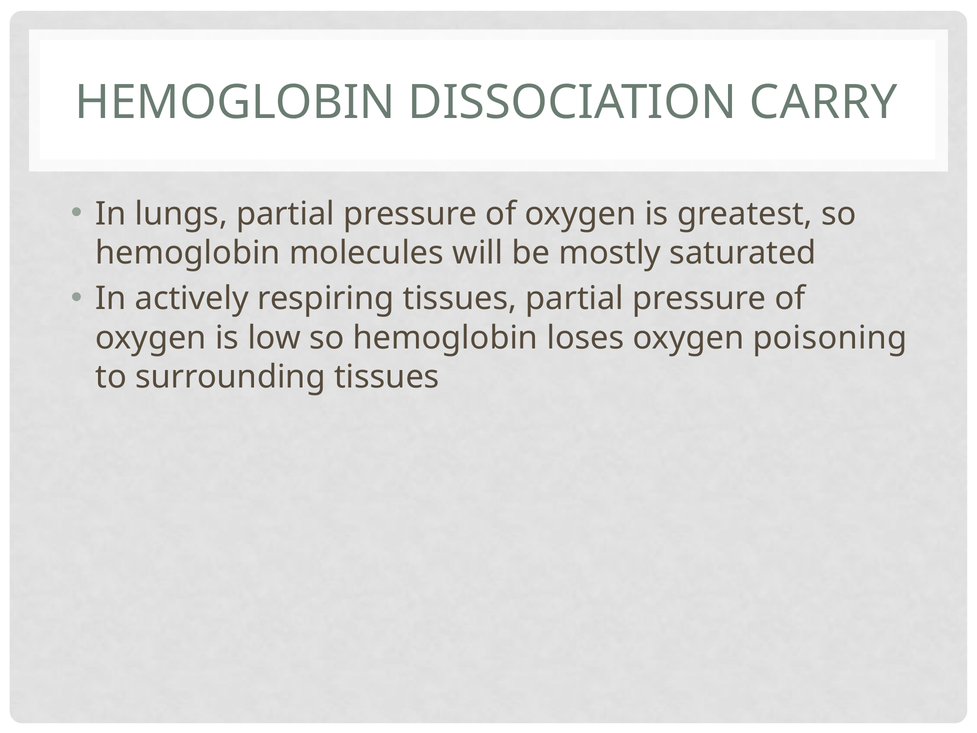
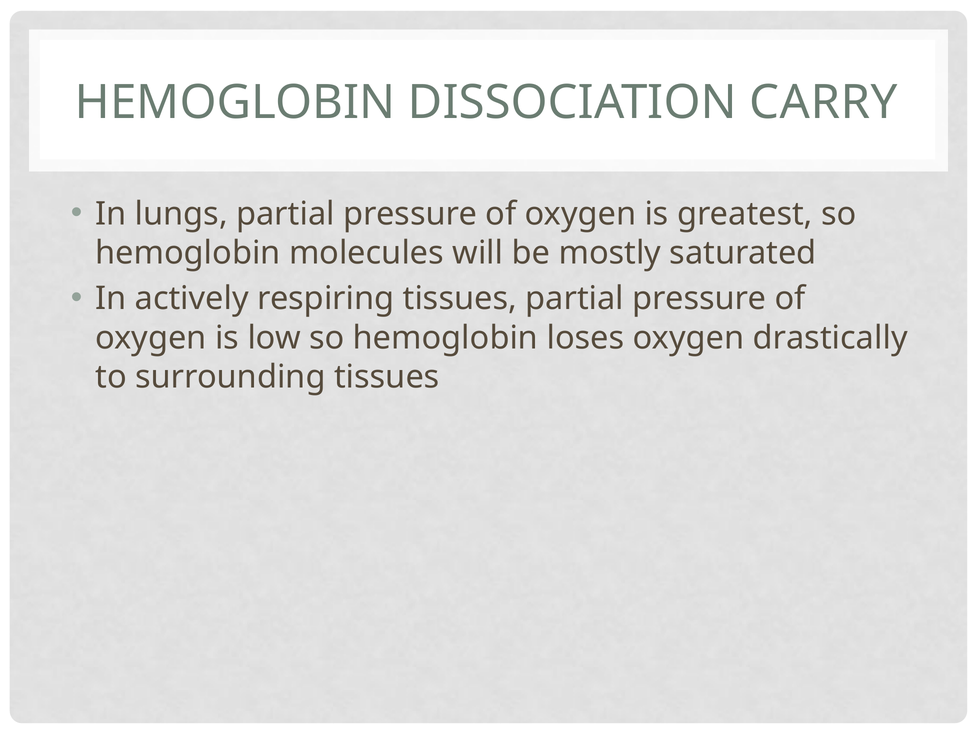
poisoning: poisoning -> drastically
